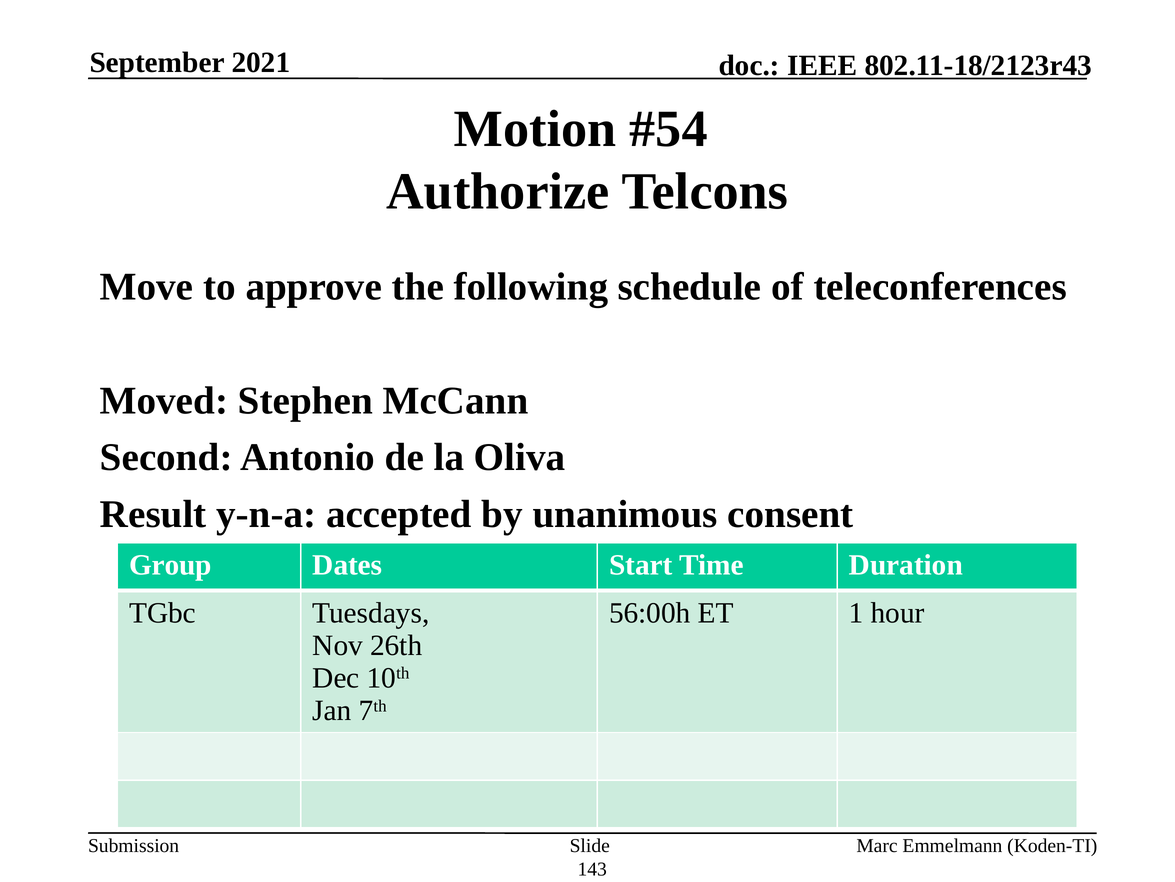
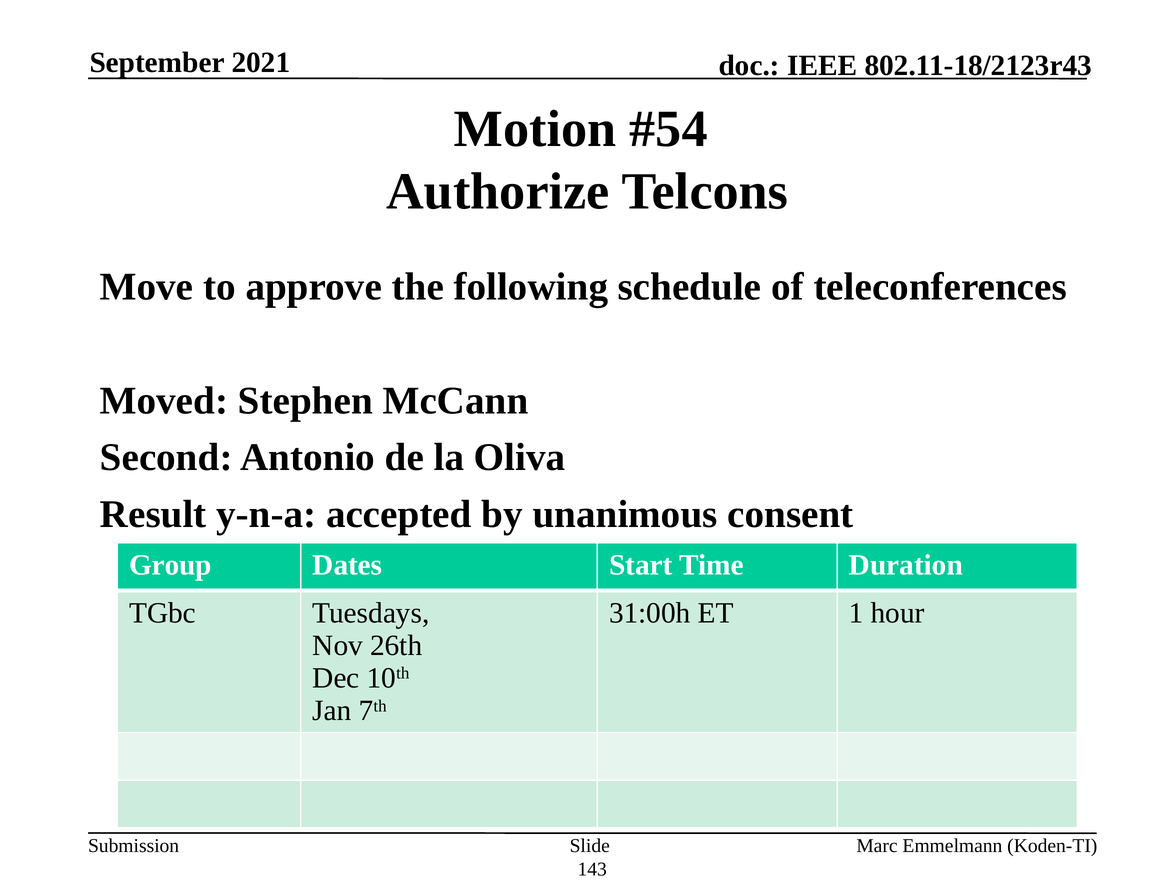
56:00h: 56:00h -> 31:00h
